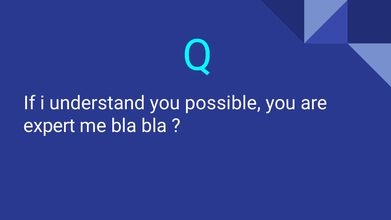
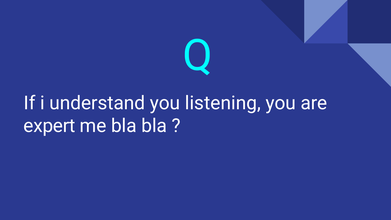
possible: possible -> listening
